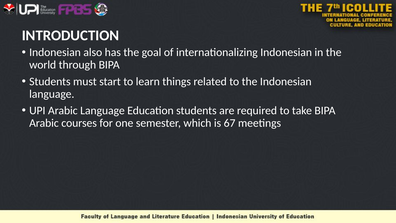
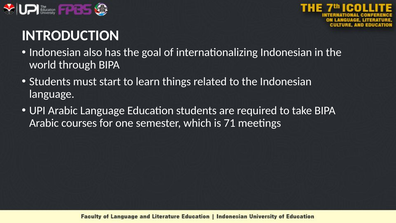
67: 67 -> 71
